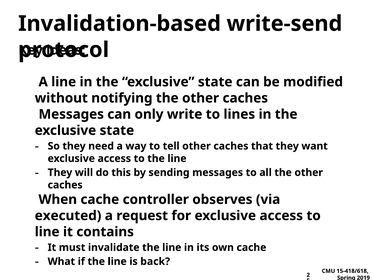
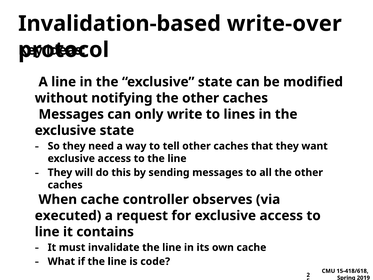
write-send: write-send -> write-over
back: back -> code
